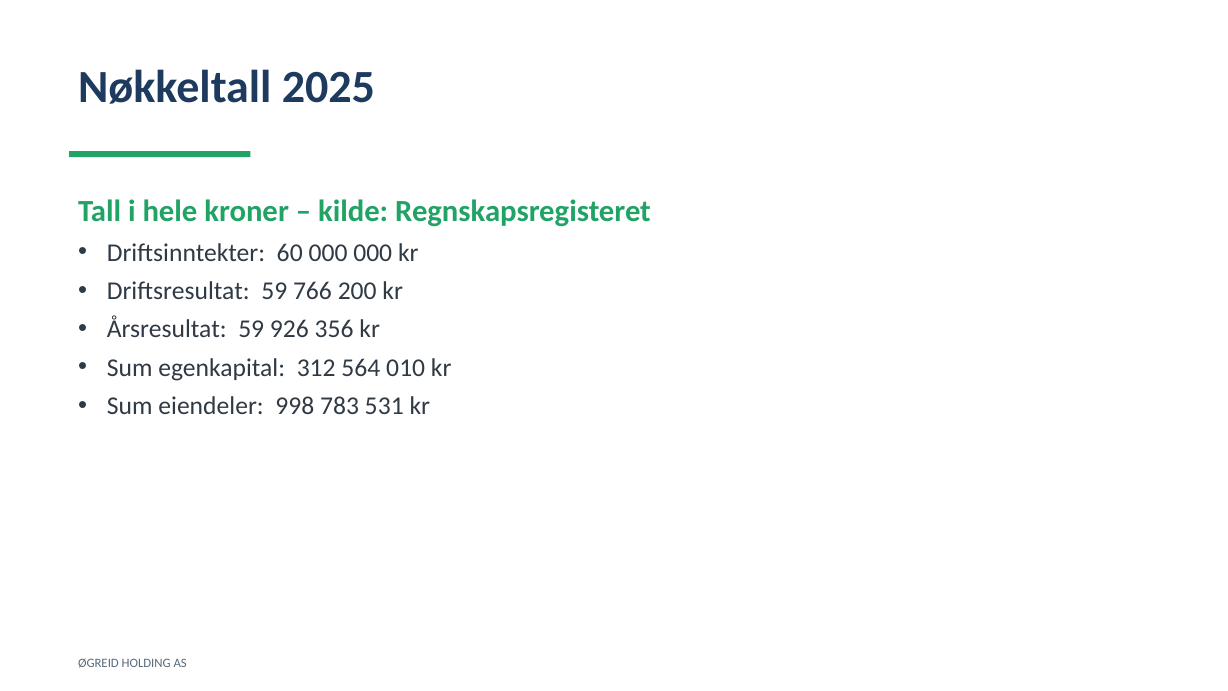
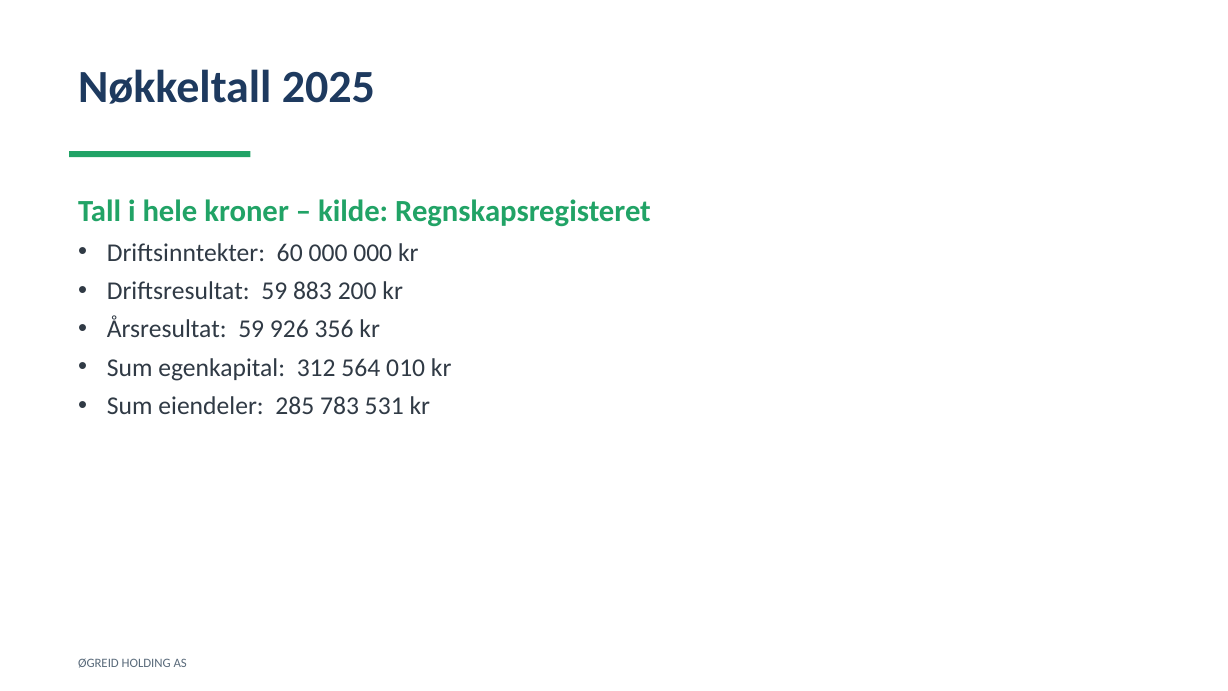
766: 766 -> 883
998: 998 -> 285
